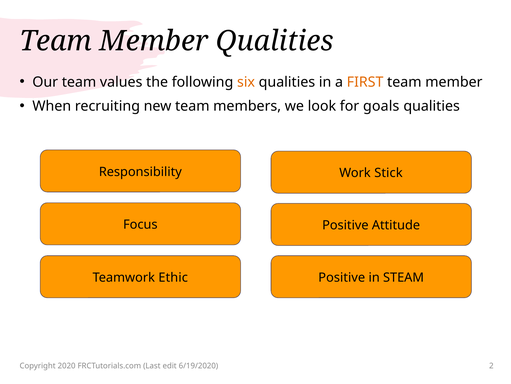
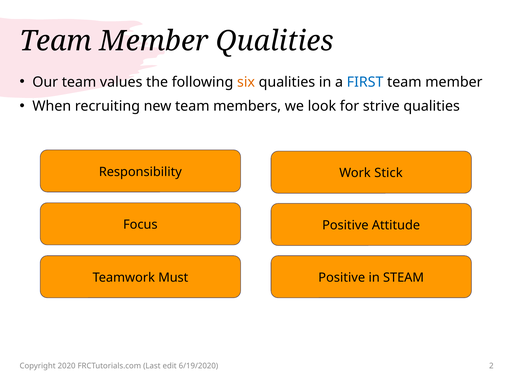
FIRST colour: orange -> blue
goals: goals -> strive
Ethic: Ethic -> Must
